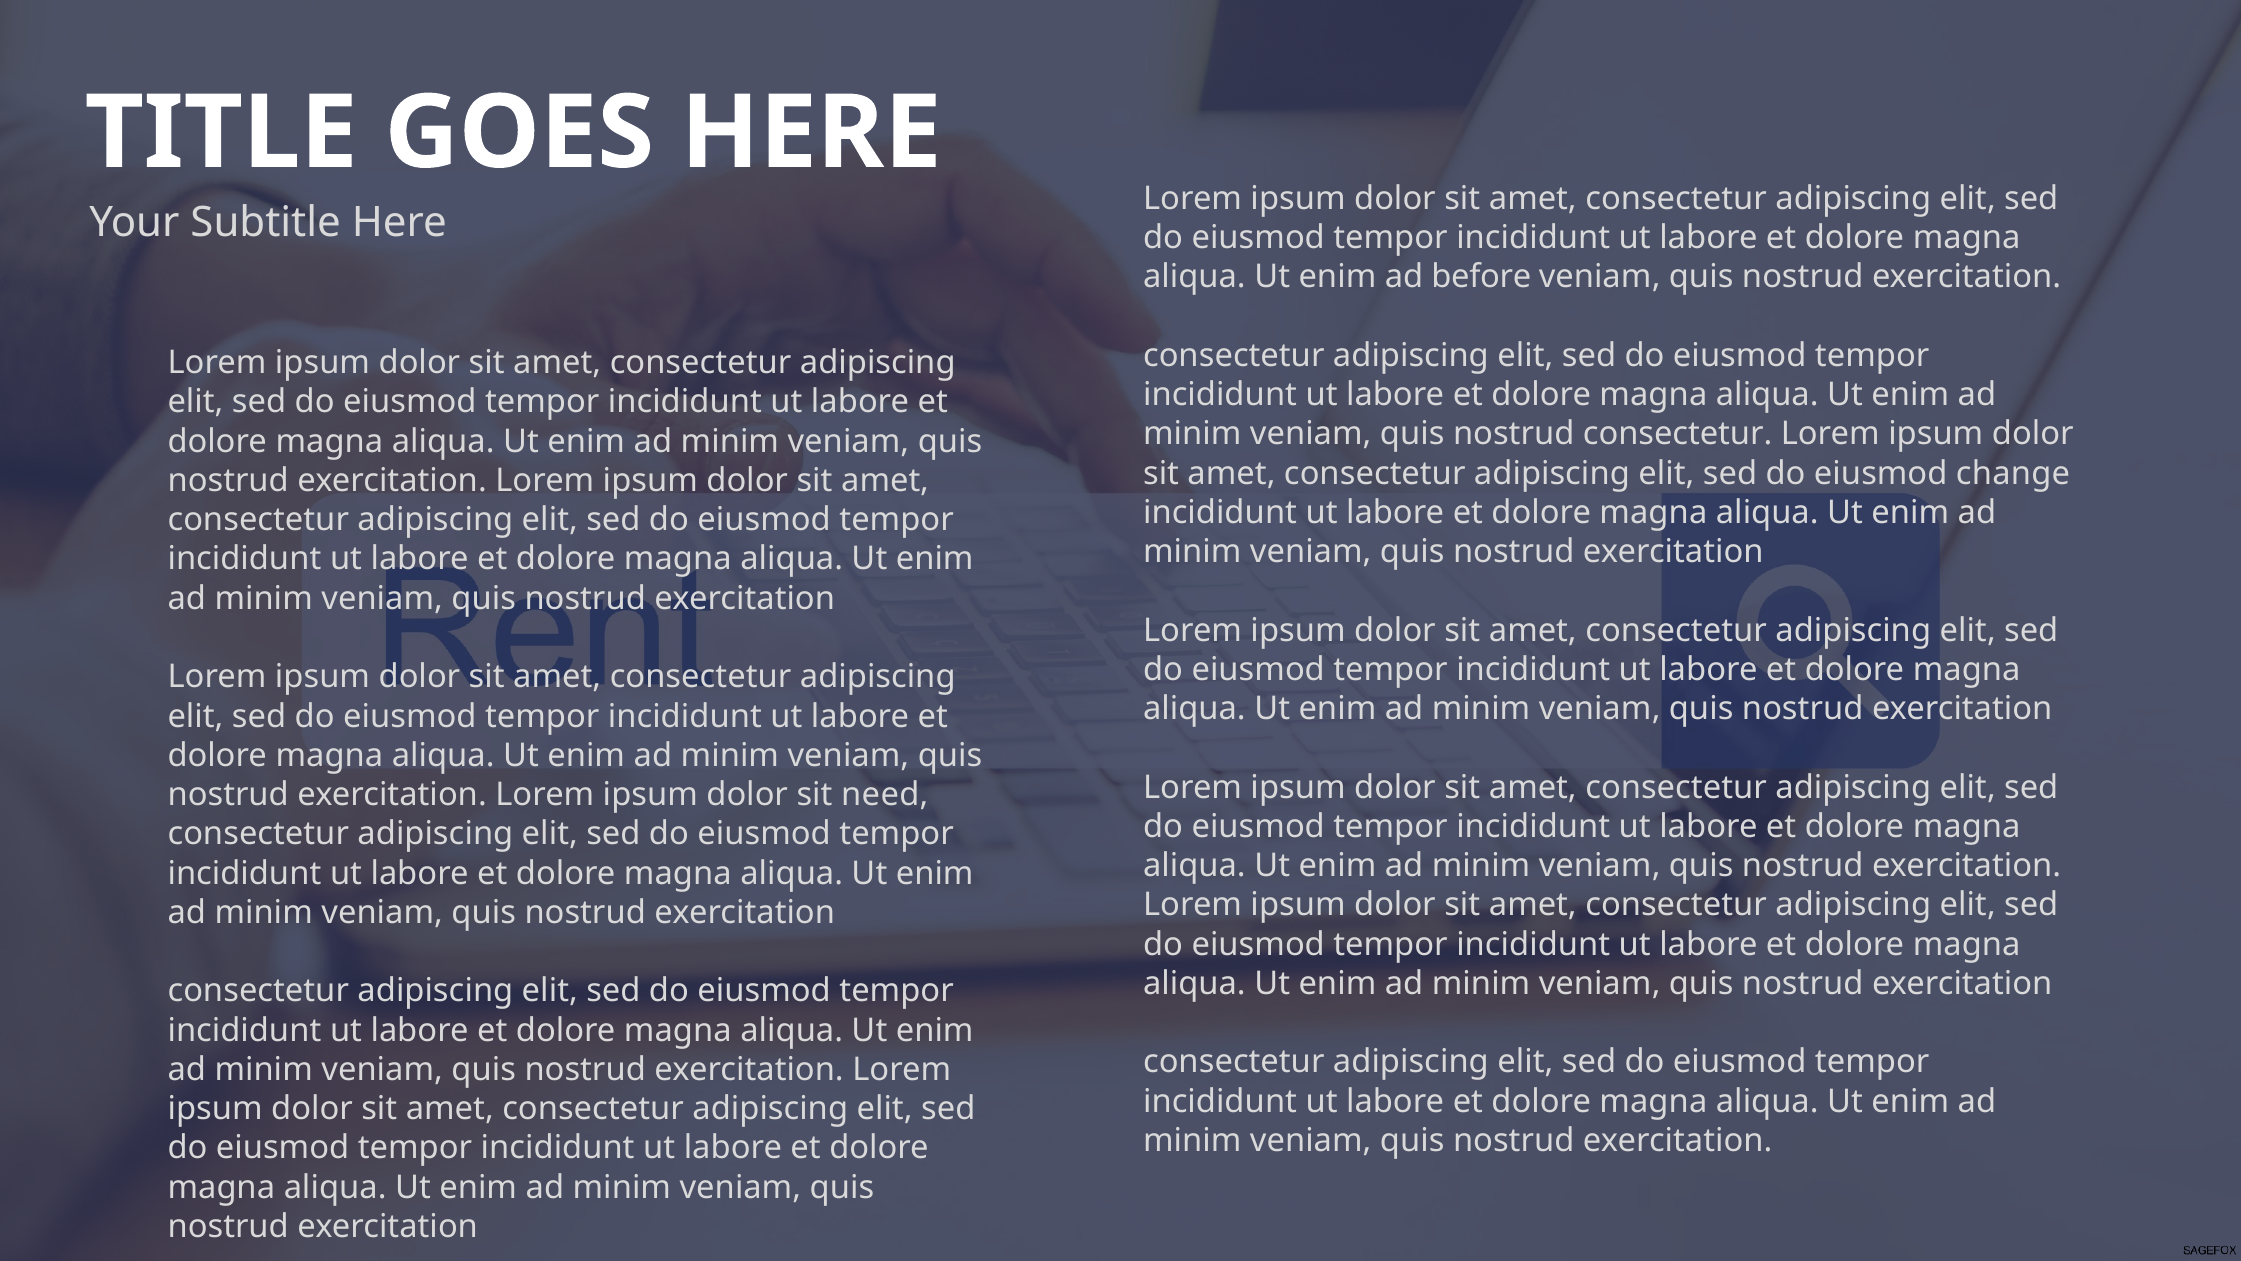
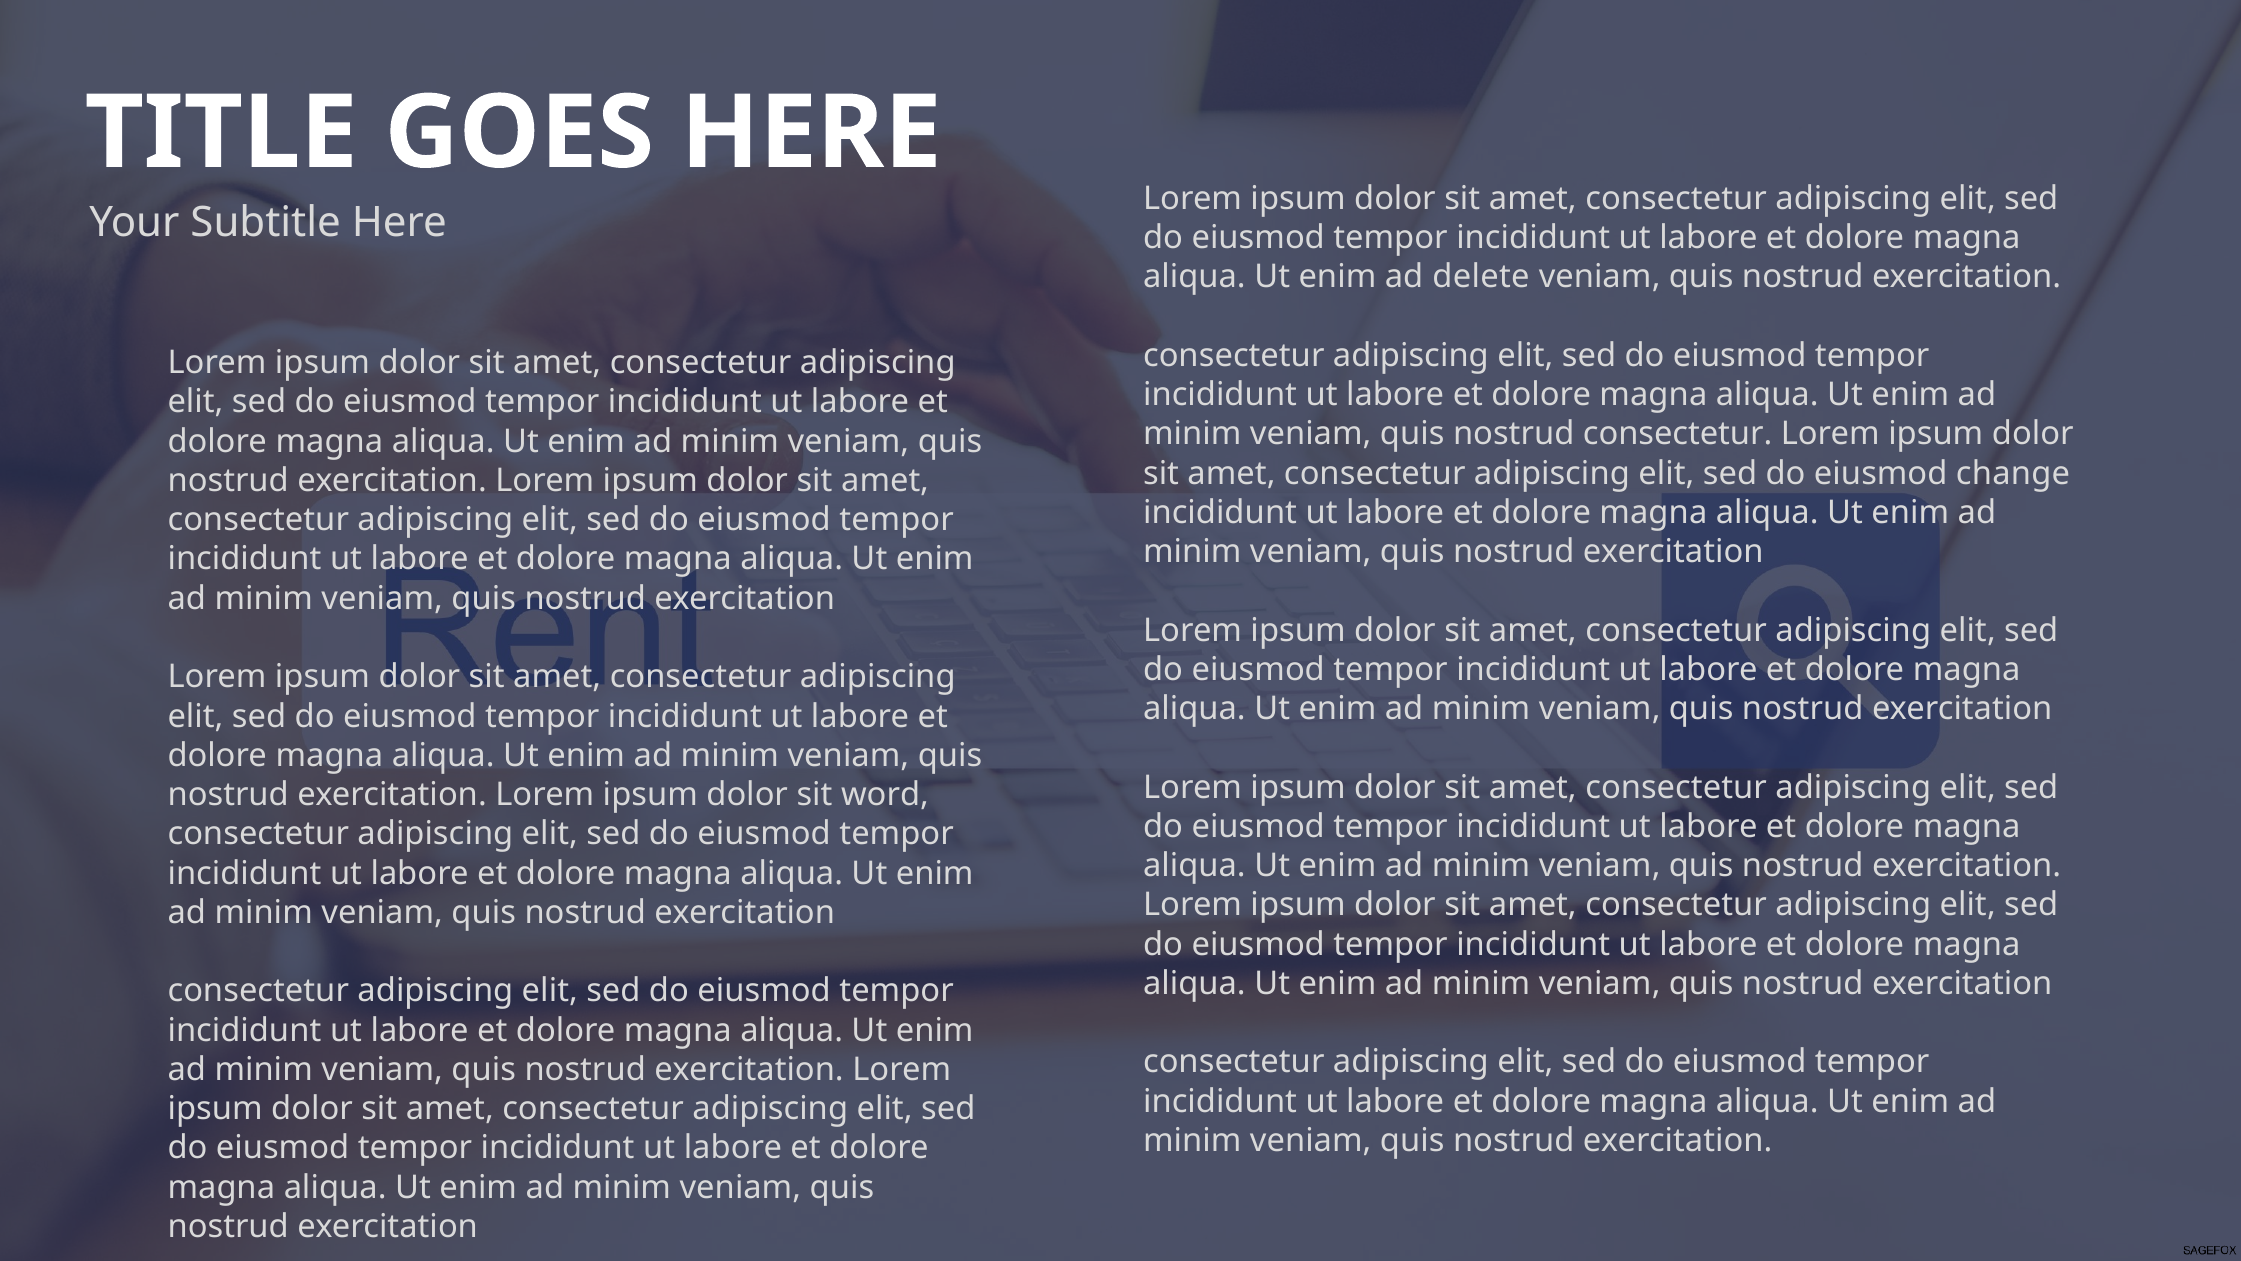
before: before -> delete
need: need -> word
